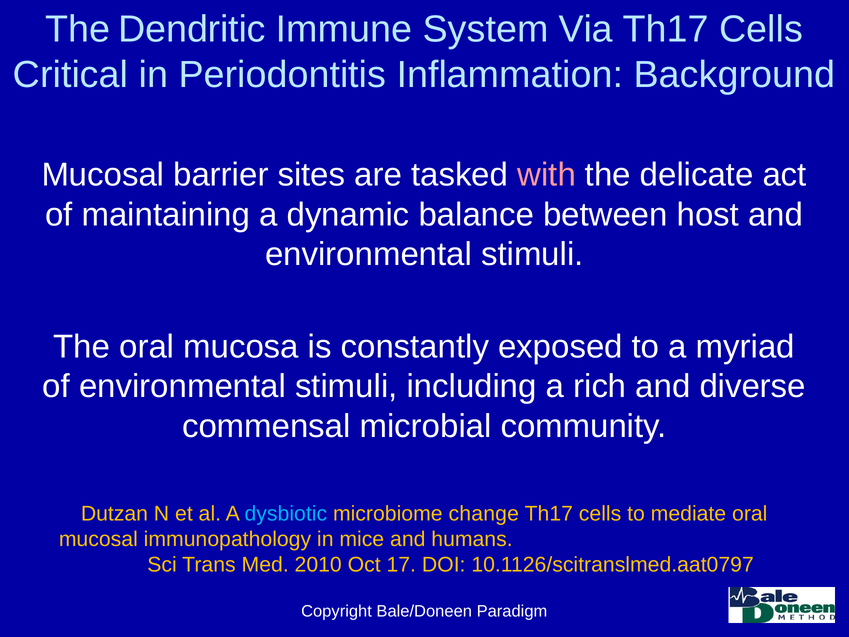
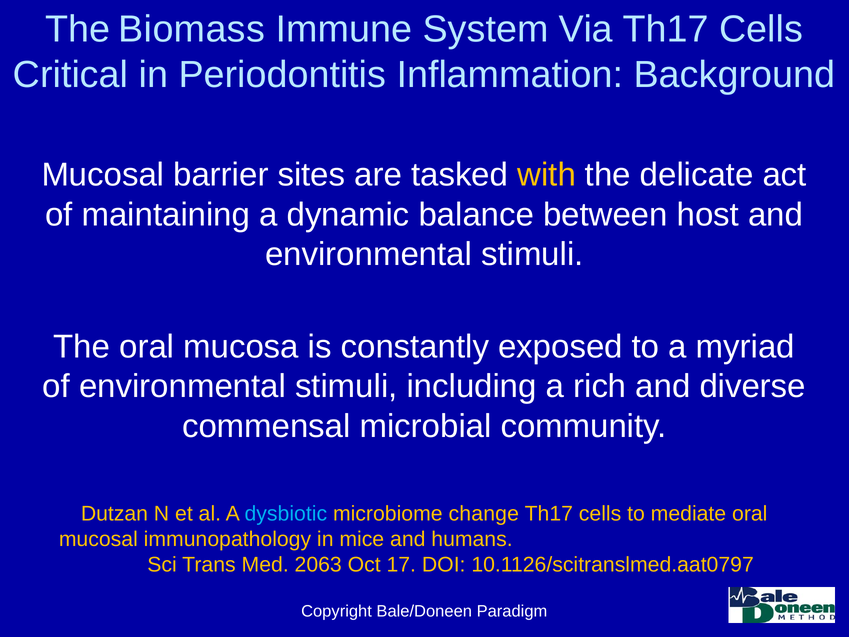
Dendritic: Dendritic -> Biomass
with colour: pink -> yellow
2010: 2010 -> 2063
